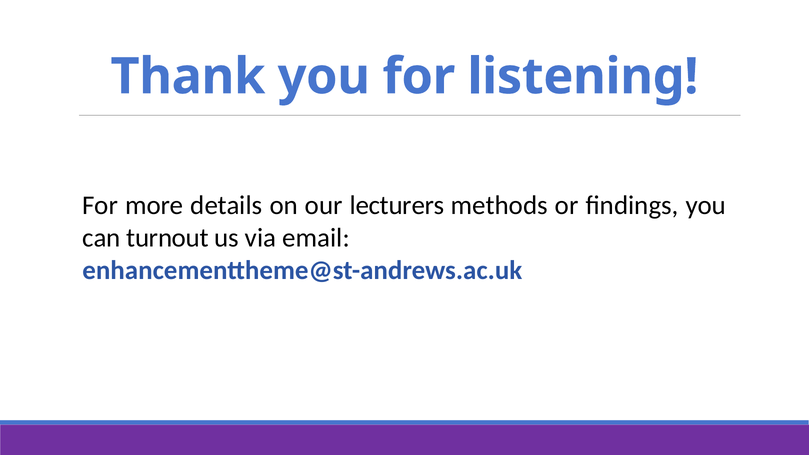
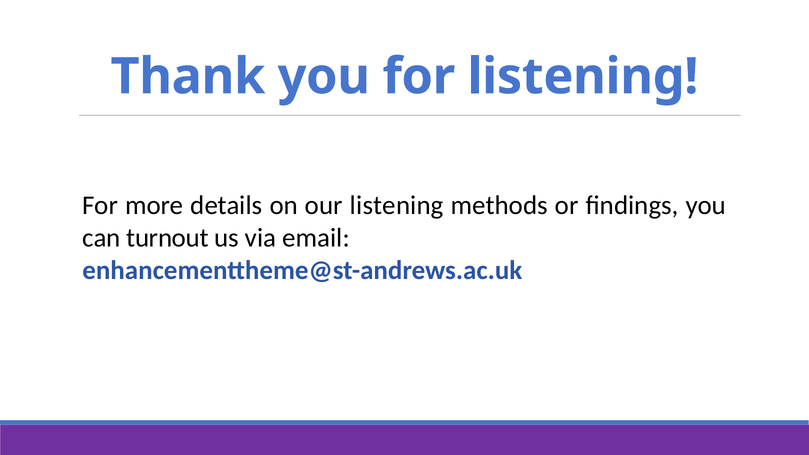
our lecturers: lecturers -> listening
